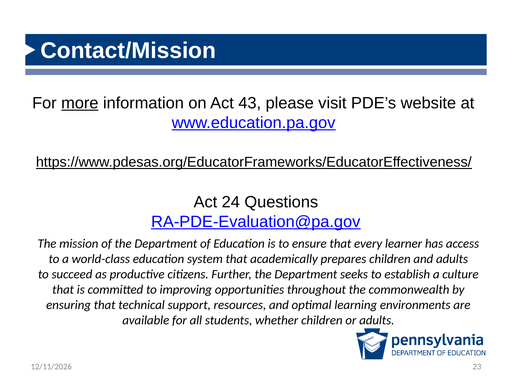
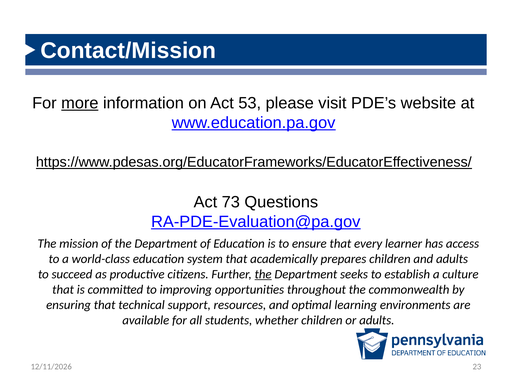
43: 43 -> 53
24: 24 -> 73
the at (263, 274) underline: none -> present
